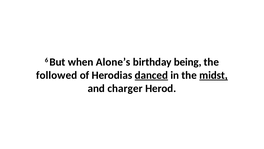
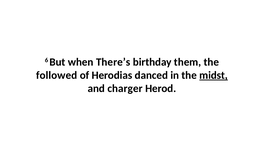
Alone’s: Alone’s -> There’s
being: being -> them
danced underline: present -> none
